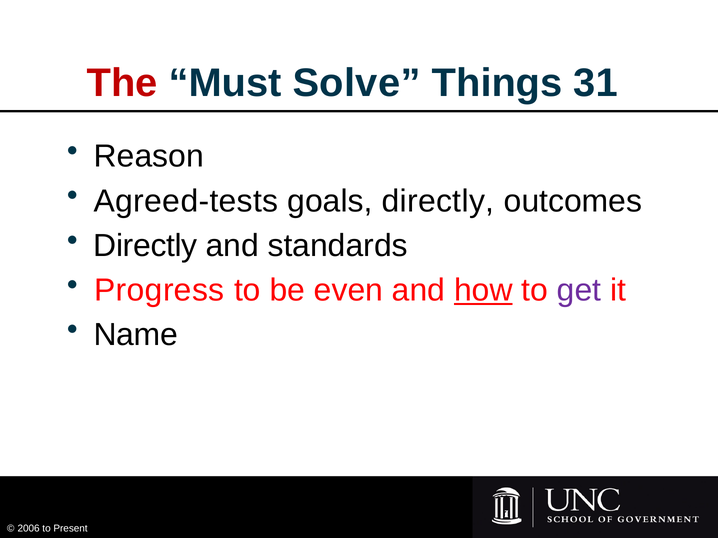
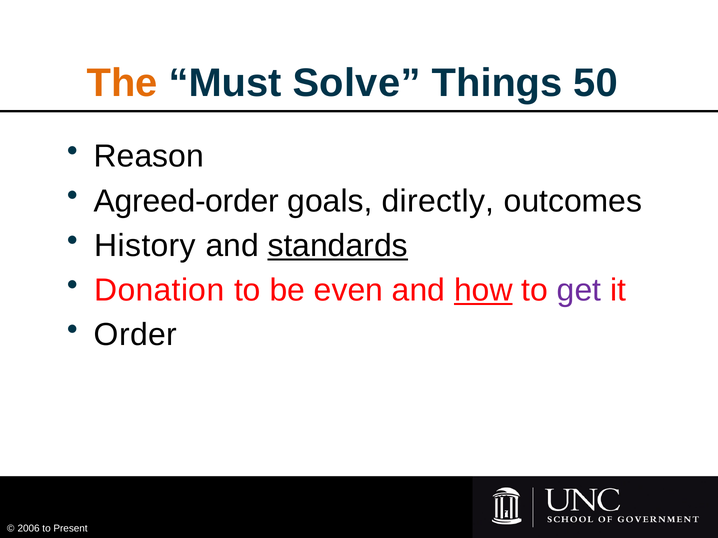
The colour: red -> orange
31: 31 -> 50
Agreed-tests: Agreed-tests -> Agreed-order
Directly at (145, 246): Directly -> History
standards underline: none -> present
Progress: Progress -> Donation
Name: Name -> Order
